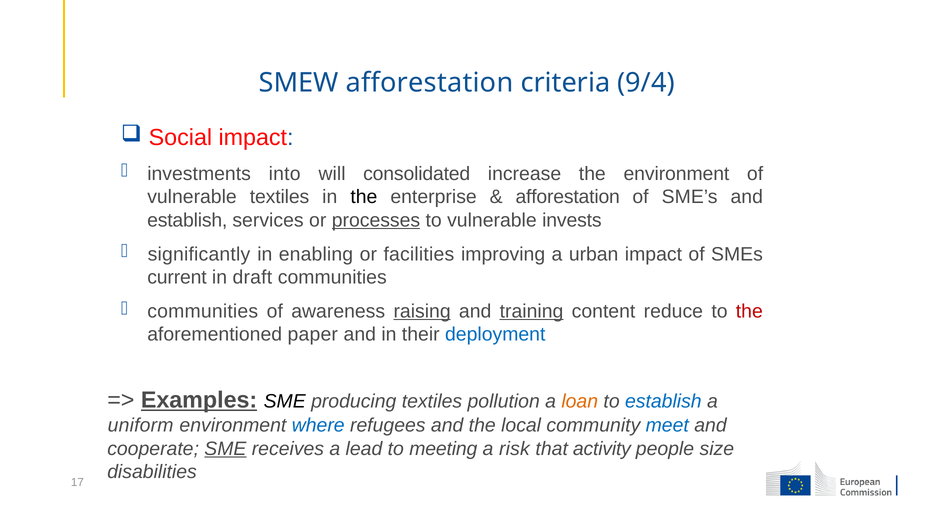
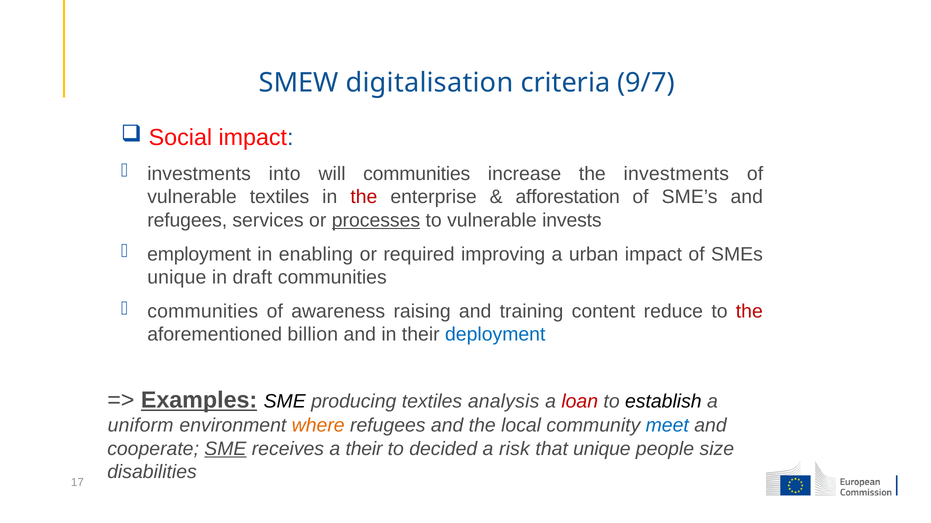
SMEW afforestation: afforestation -> digitalisation
9/4: 9/4 -> 9/7
will consolidated: consolidated -> communities
the environment: environment -> investments
the at (364, 197) colour: black -> red
establish at (187, 221): establish -> refugees
significantly: significantly -> employment
facilities: facilities -> required
current at (177, 278): current -> unique
raising underline: present -> none
training underline: present -> none
paper: paper -> billion
pollution: pollution -> analysis
loan colour: orange -> red
establish at (663, 402) colour: blue -> black
where colour: blue -> orange
a lead: lead -> their
meeting: meeting -> decided
that activity: activity -> unique
